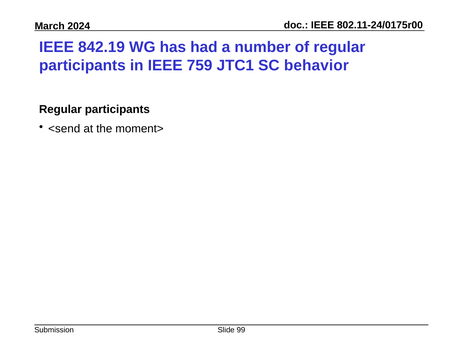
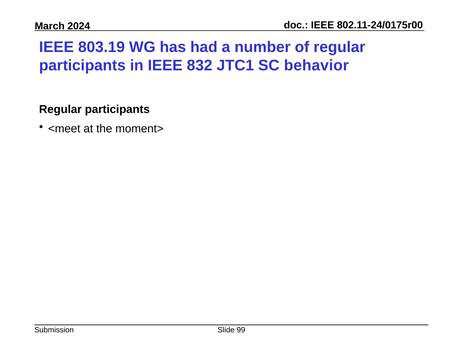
842.19: 842.19 -> 803.19
759: 759 -> 832
<send: <send -> <meet
